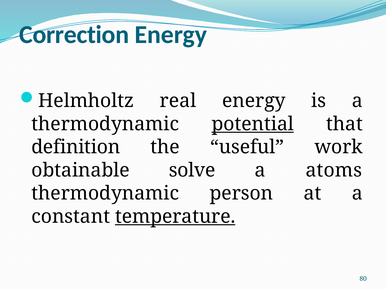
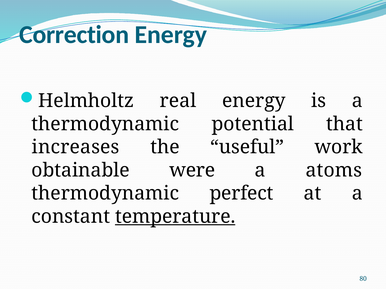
potential underline: present -> none
definition: definition -> increases
solve: solve -> were
person: person -> perfect
